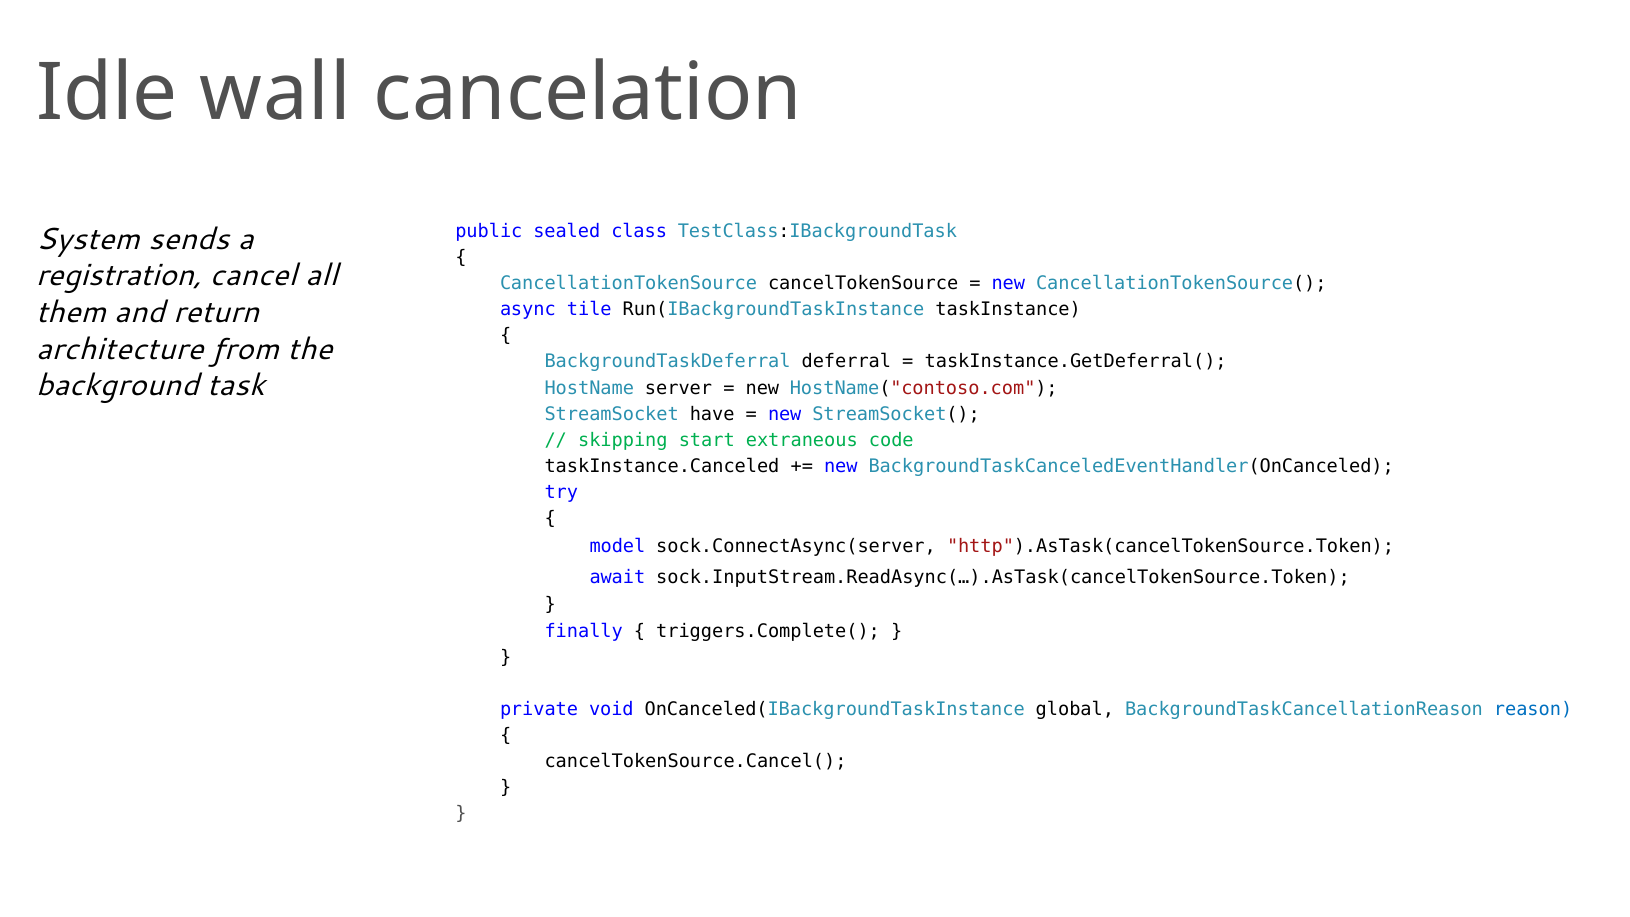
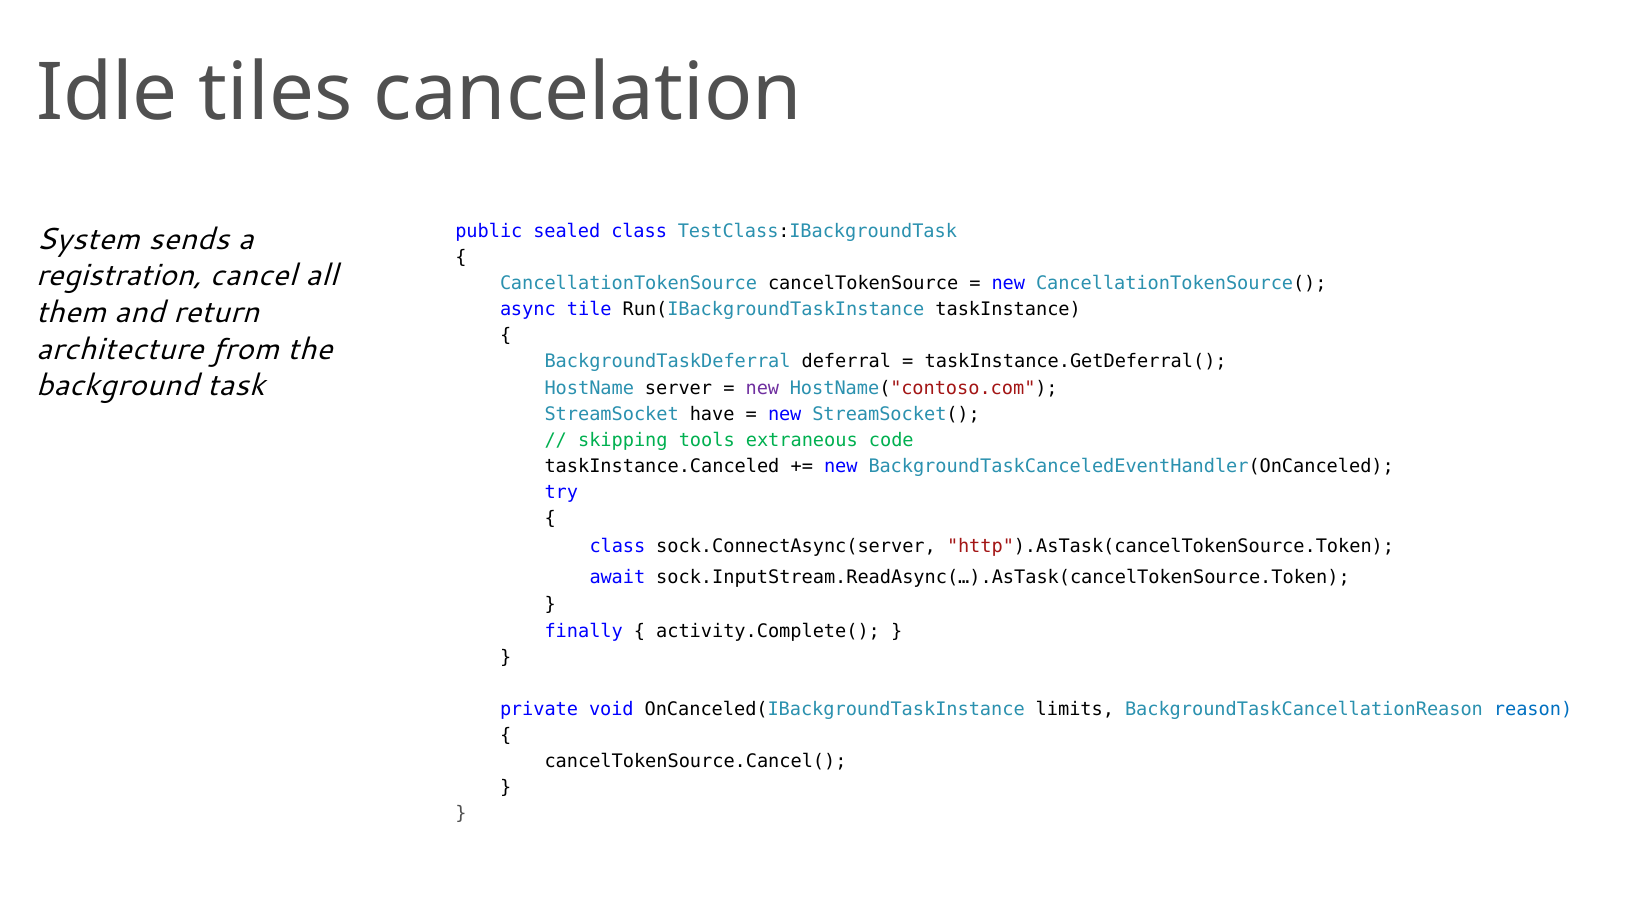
wall: wall -> tiles
new at (762, 388) colour: black -> purple
start: start -> tools
model at (617, 546): model -> class
triggers.Complete(: triggers.Complete( -> activity.Complete(
global: global -> limits
